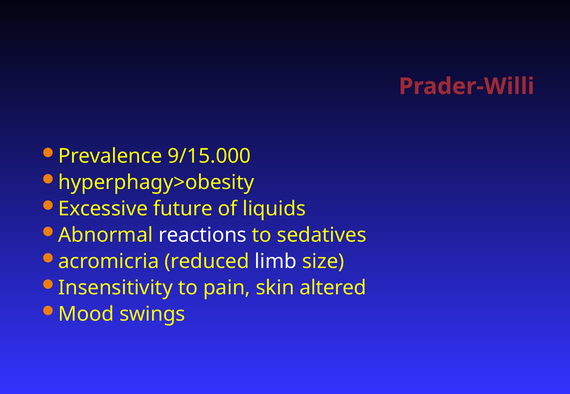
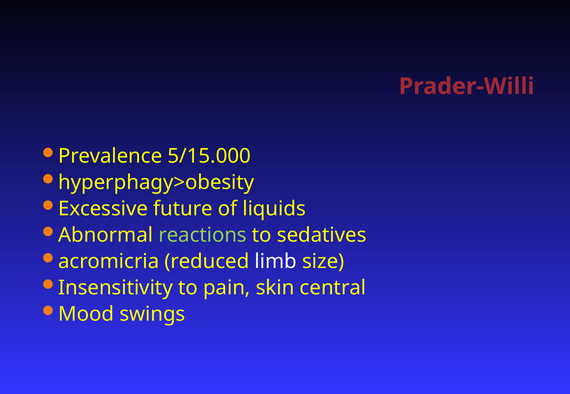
9/15.000: 9/15.000 -> 5/15.000
reactions colour: white -> light green
altered: altered -> central
